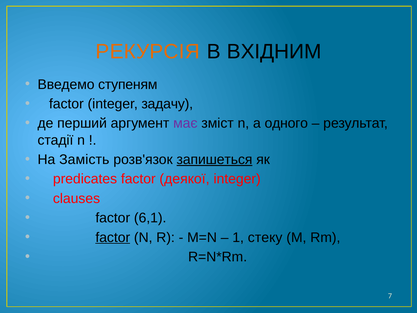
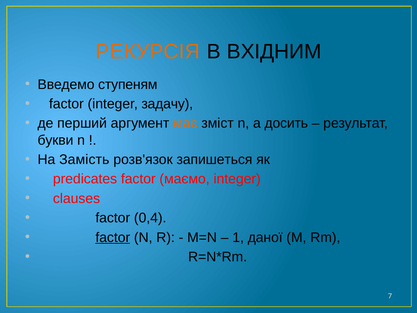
має colour: purple -> orange
одного: одного -> досить
стадії: стадії -> букви
запишеться underline: present -> none
деякої: деякої -> маємо
6,1: 6,1 -> 0,4
стеку: стеку -> даної
